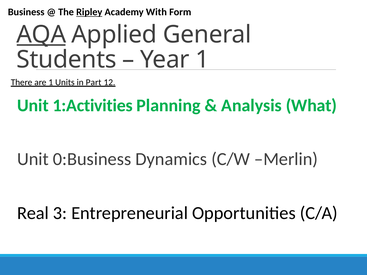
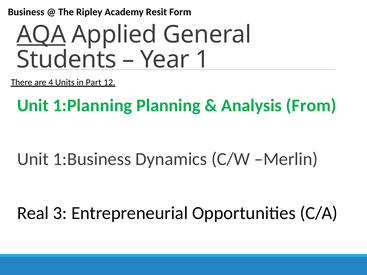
Ripley underline: present -> none
With: With -> Resit
are 1: 1 -> 4
1:Activities: 1:Activities -> 1:Planning
What: What -> From
0:Business: 0:Business -> 1:Business
